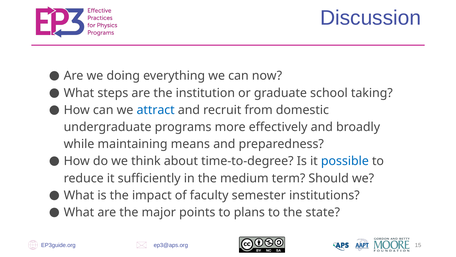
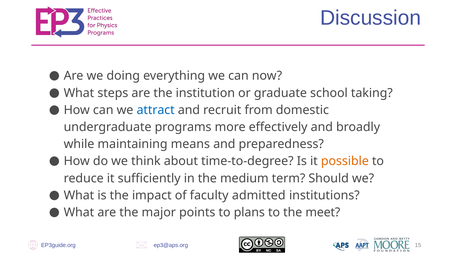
possible colour: blue -> orange
semester: semester -> admitted
state: state -> meet
